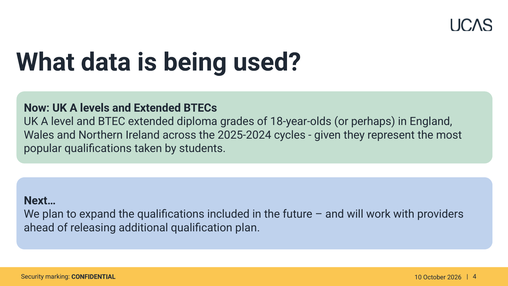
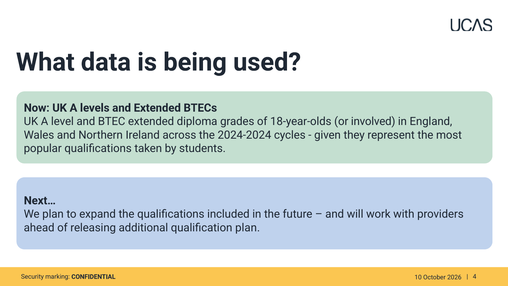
perhaps: perhaps -> involved
2025-2024: 2025-2024 -> 2024-2024
